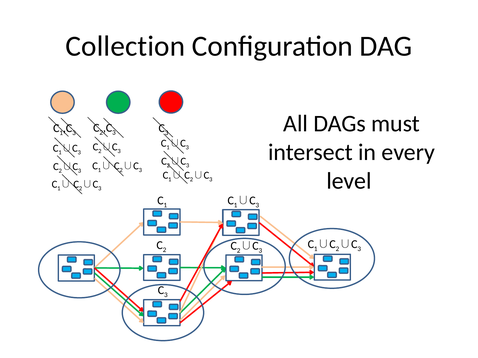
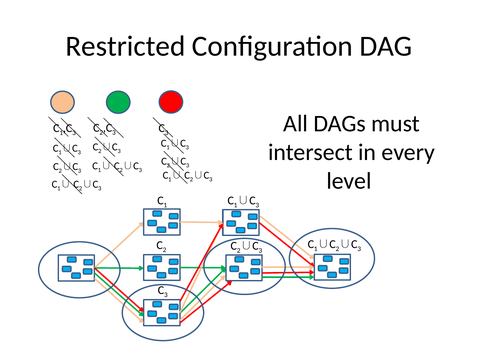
Collection: Collection -> Restricted
